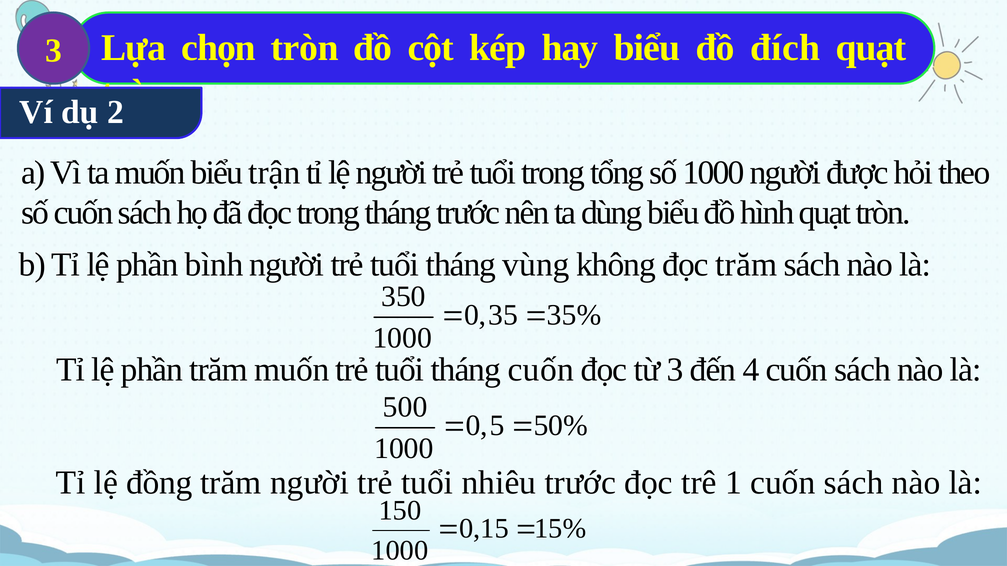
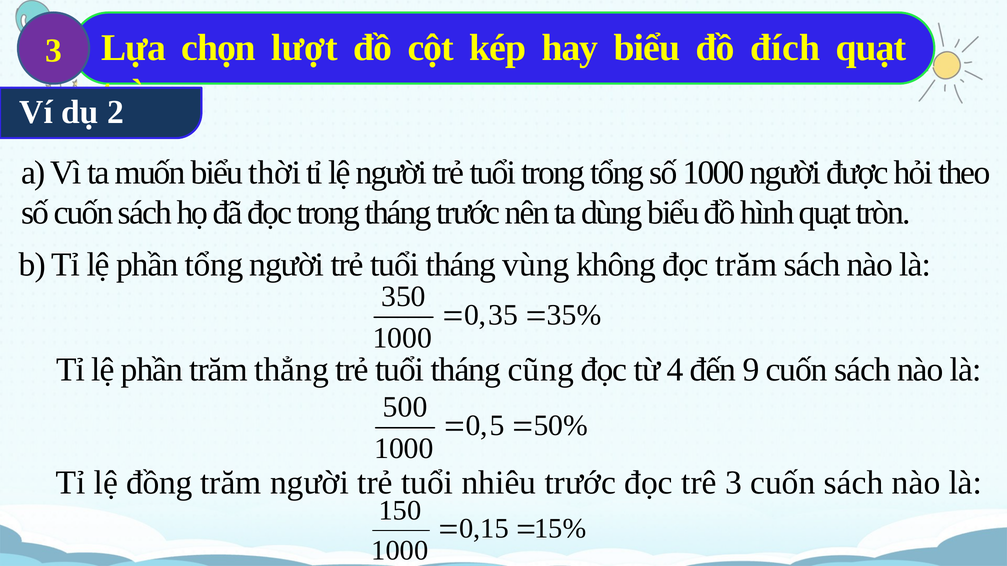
chọn tròn: tròn -> lượt
trận: trận -> thời
phần bình: bình -> tổng
trăm muốn: muốn -> thẳng
tháng cuốn: cuốn -> cũng
từ 3: 3 -> 4
4: 4 -> 9
trê 1: 1 -> 3
